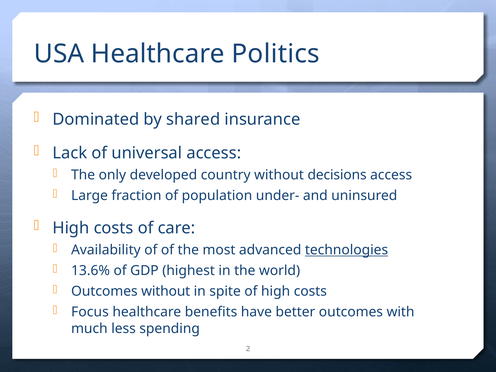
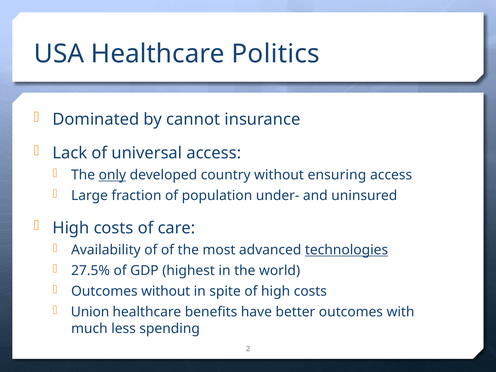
shared: shared -> cannot
only underline: none -> present
decisions: decisions -> ensuring
13.6%: 13.6% -> 27.5%
Focus: Focus -> Union
